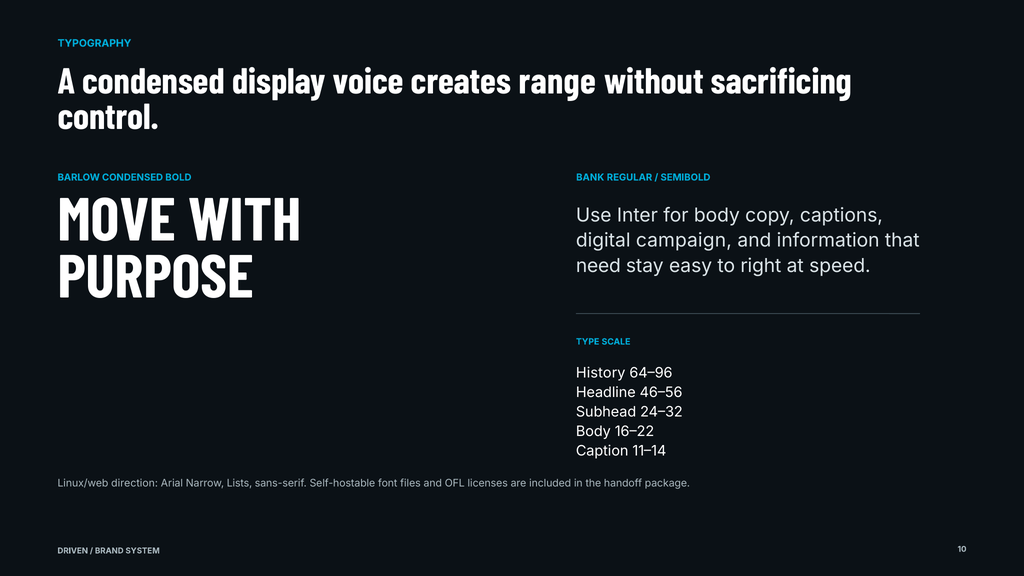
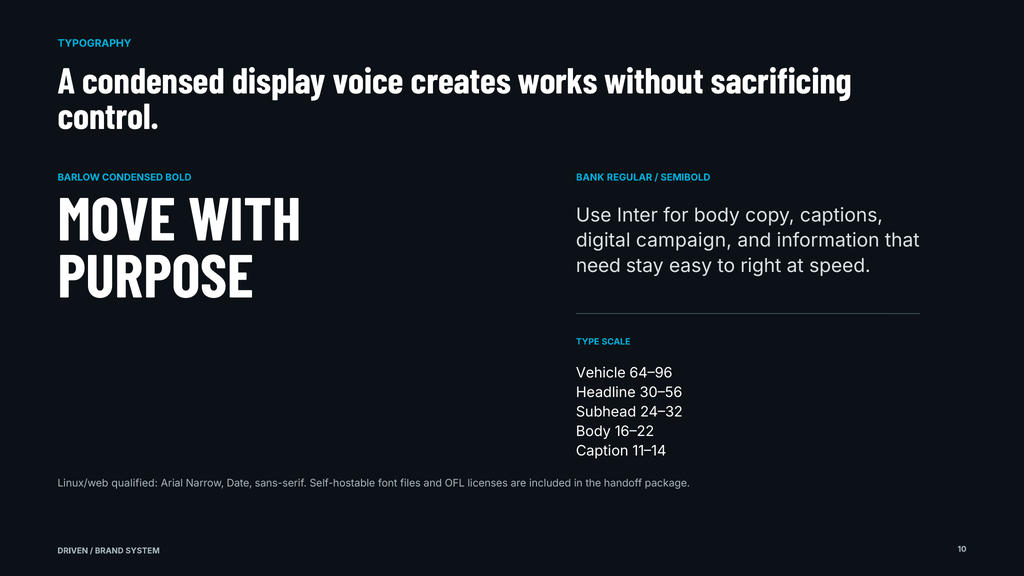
range: range -> works
History: History -> Vehicle
46–56: 46–56 -> 30–56
direction: direction -> qualified
Lists: Lists -> Date
